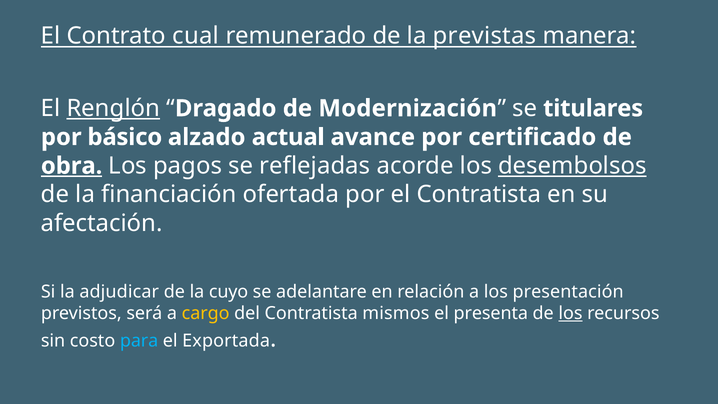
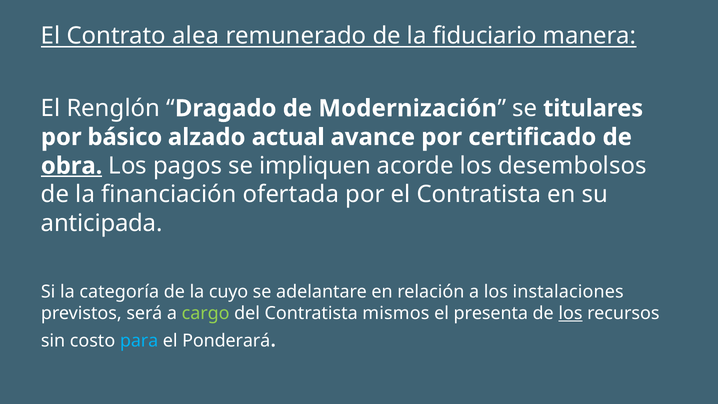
cual: cual -> alea
previstas: previstas -> fiduciario
Renglón underline: present -> none
reflejadas: reflejadas -> impliquen
desembolsos underline: present -> none
afectación: afectación -> anticipada
adjudicar: adjudicar -> categoría
presentación: presentación -> instalaciones
cargo colour: yellow -> light green
Exportada: Exportada -> Ponderará
